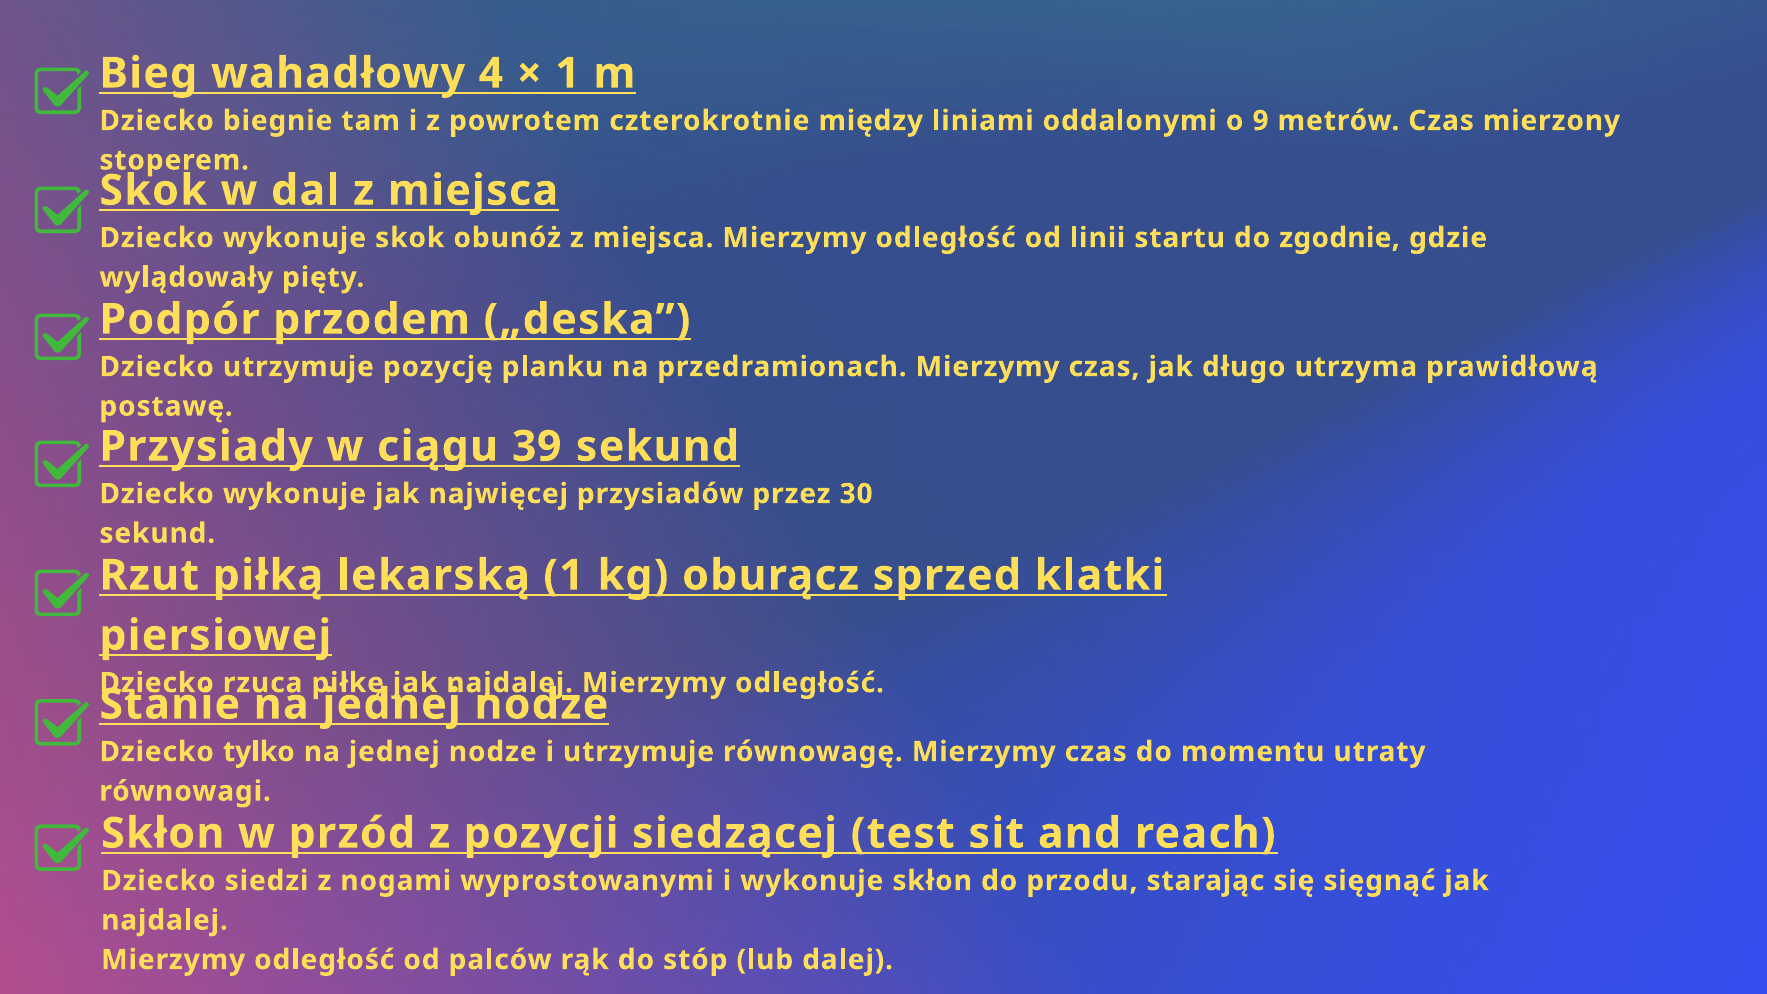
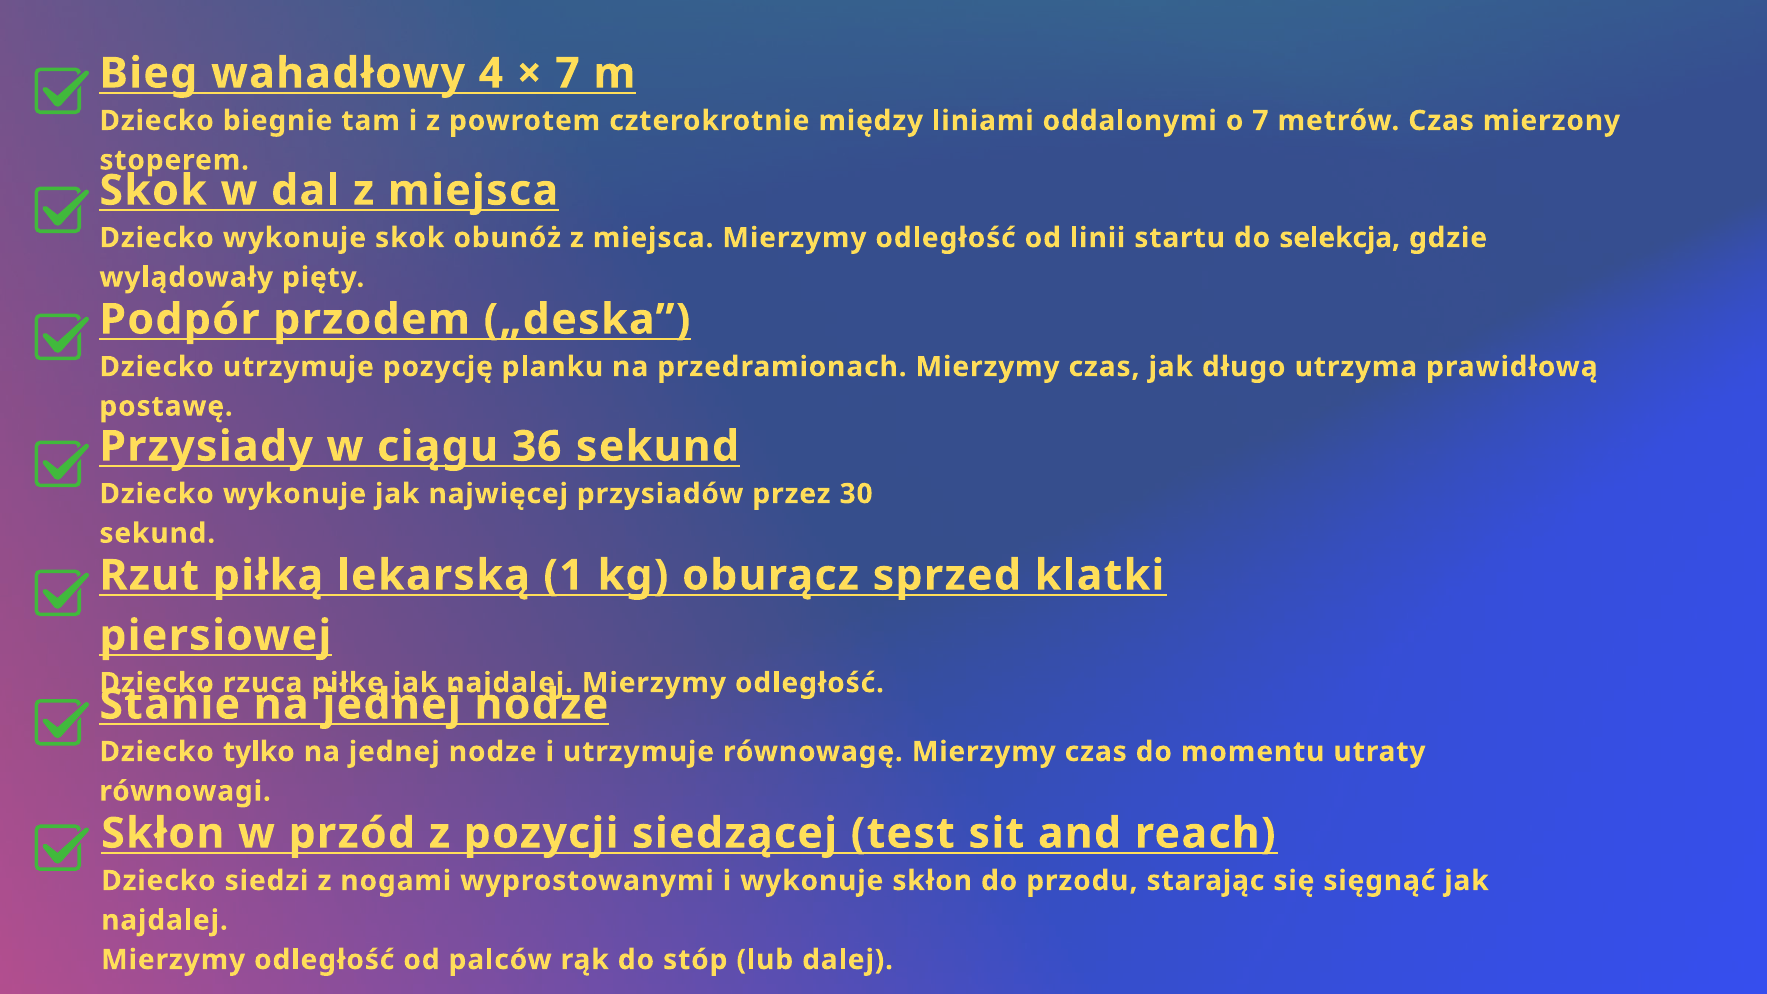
1 at (568, 73): 1 -> 7
o 9: 9 -> 7
zgodnie: zgodnie -> selekcja
39: 39 -> 36
